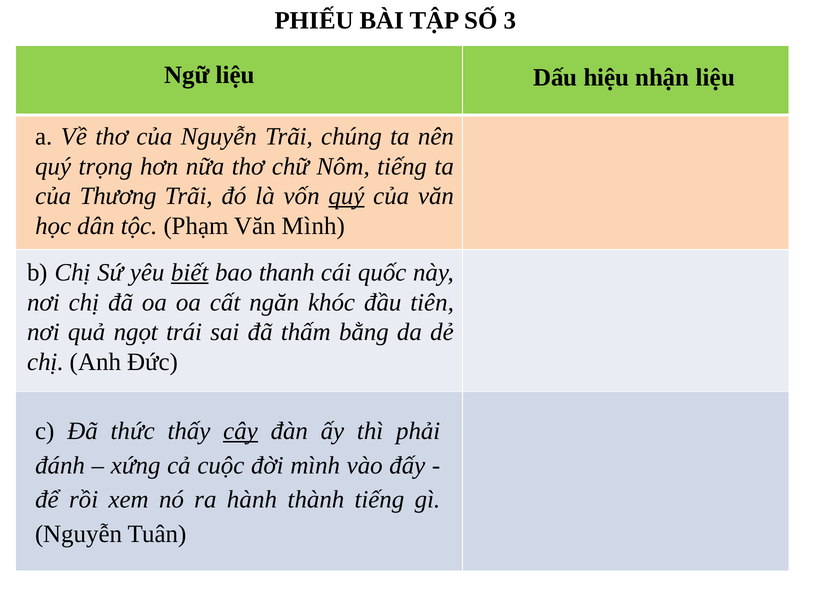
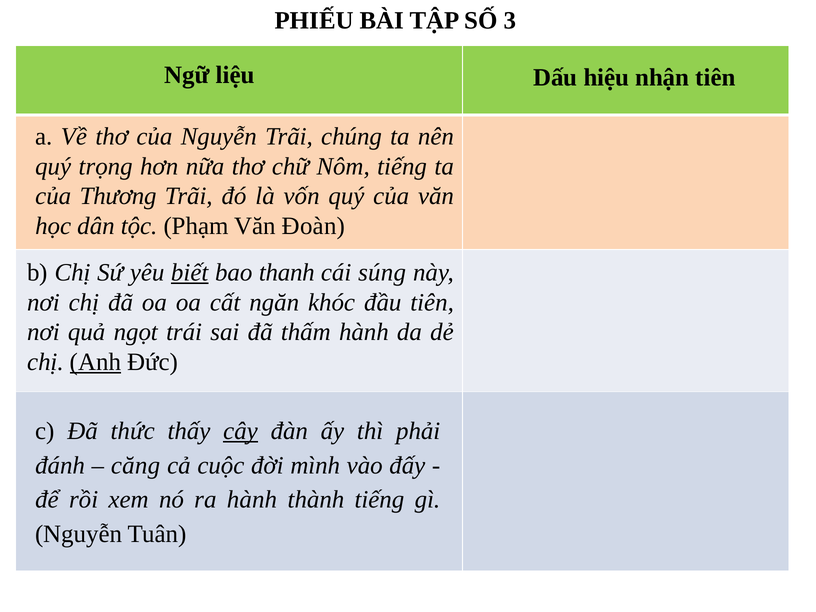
nhận liệu: liệu -> tiên
quý at (346, 196) underline: present -> none
Văn Mình: Mình -> Đoàn
quốc: quốc -> súng
thấm bằng: bằng -> hành
Anh underline: none -> present
xứng: xứng -> căng
